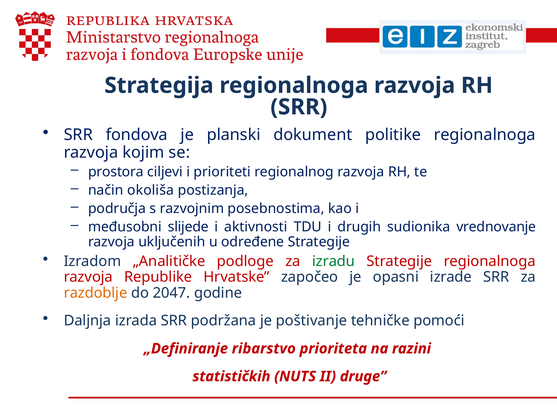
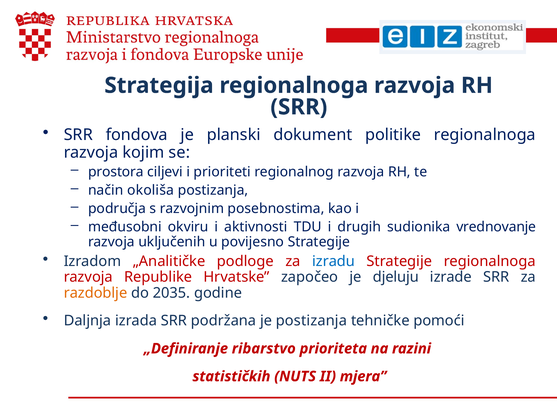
slijede: slijede -> okviru
određene: određene -> povijesno
izradu colour: green -> blue
opasni: opasni -> djeluju
2047: 2047 -> 2035
je poštivanje: poštivanje -> postizanja
druge: druge -> mjera
